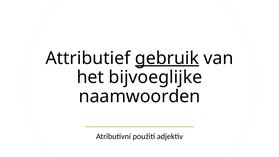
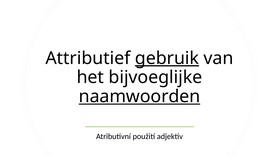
naamwoorden underline: none -> present
